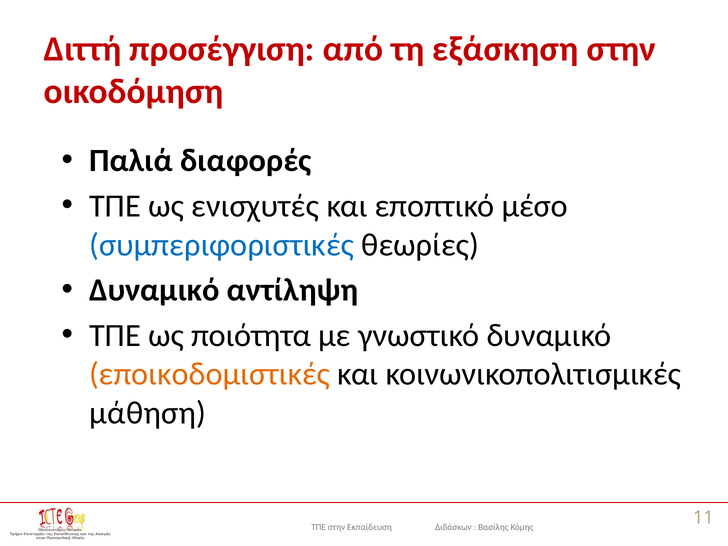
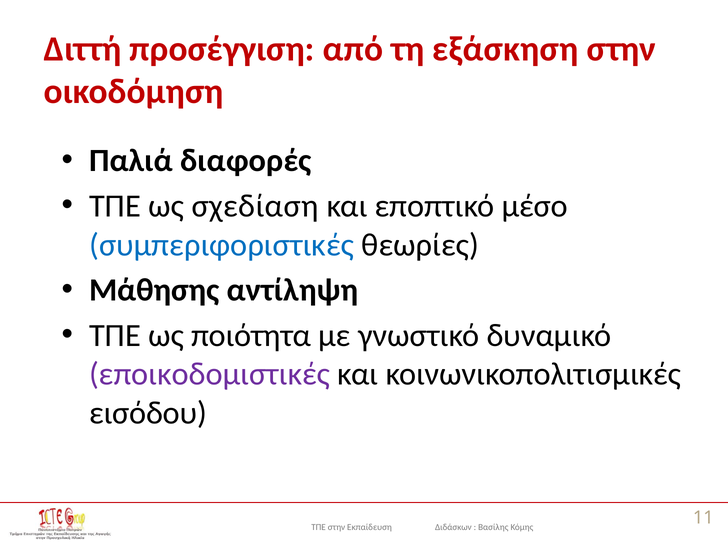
ενισχυτές: ενισχυτές -> σχεδίαση
Δυναμικό at (154, 290): Δυναμικό -> Μάθησης
εποικοδομιστικές colour: orange -> purple
μάθηση: μάθηση -> εισόδου
